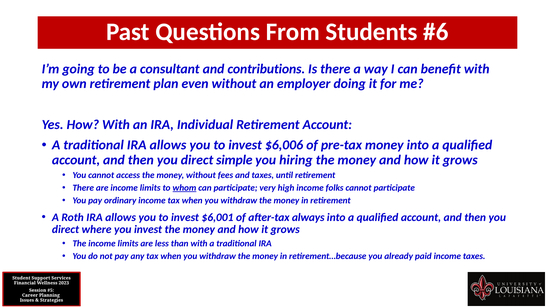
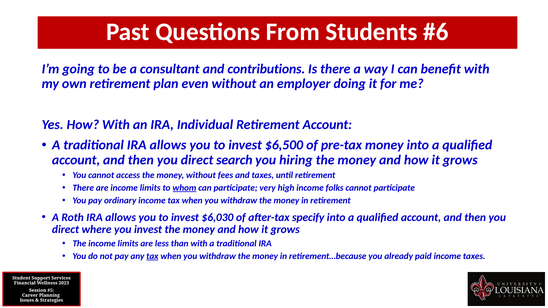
$6,006: $6,006 -> $6,500
simple: simple -> search
$6,001: $6,001 -> $6,030
always: always -> specify
tax at (152, 256) underline: none -> present
